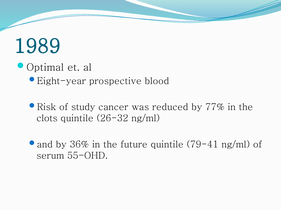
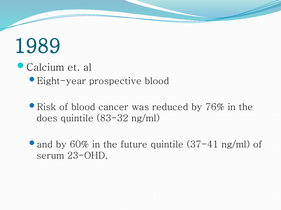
Optimal: Optimal -> Calcium
of study: study -> blood
77%: 77% -> 76%
clots: clots -> does
26-32: 26-32 -> 83-32
36%: 36% -> 60%
79-41: 79-41 -> 37-41
55-OHD: 55-OHD -> 23-OHD
